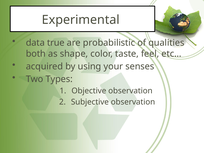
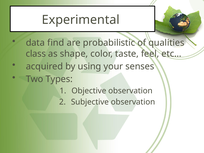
true: true -> find
both: both -> class
